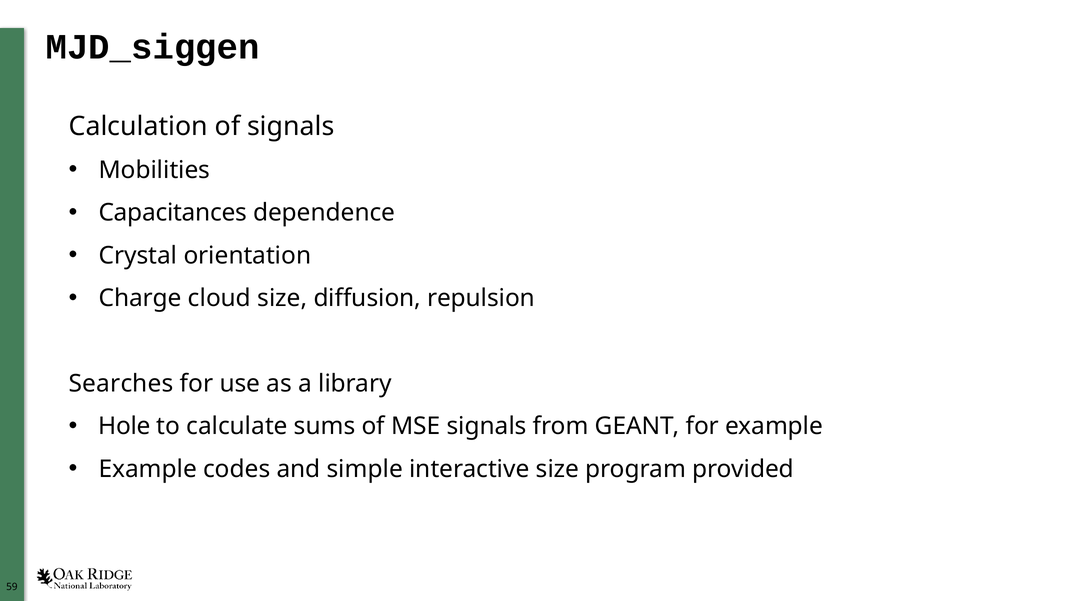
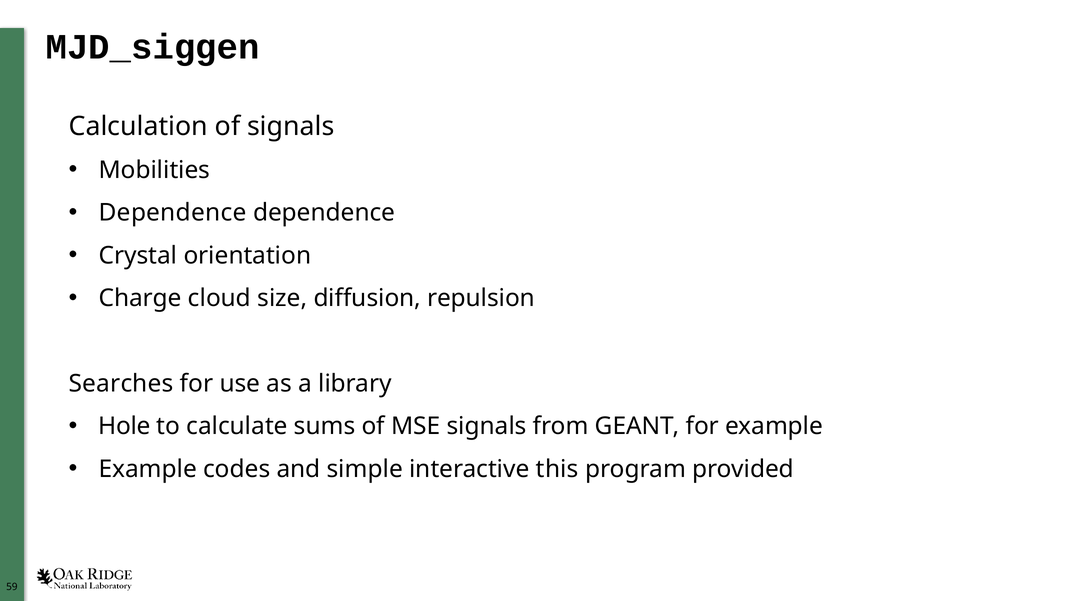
Capacitances at (173, 213): Capacitances -> Dependence
interactive size: size -> this
